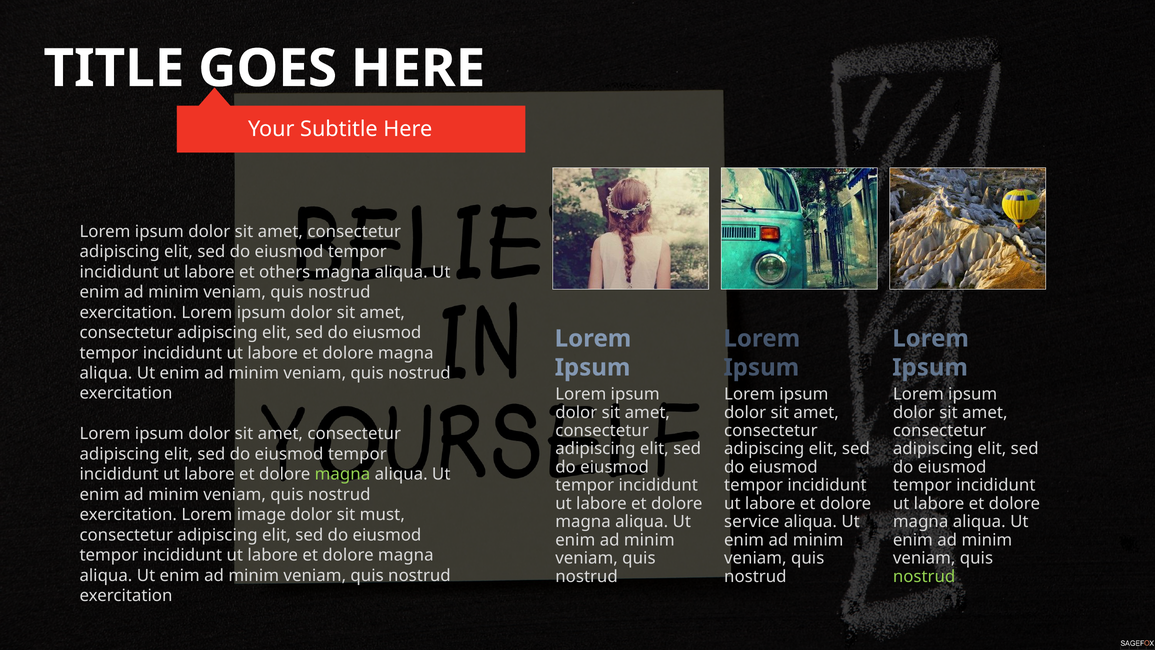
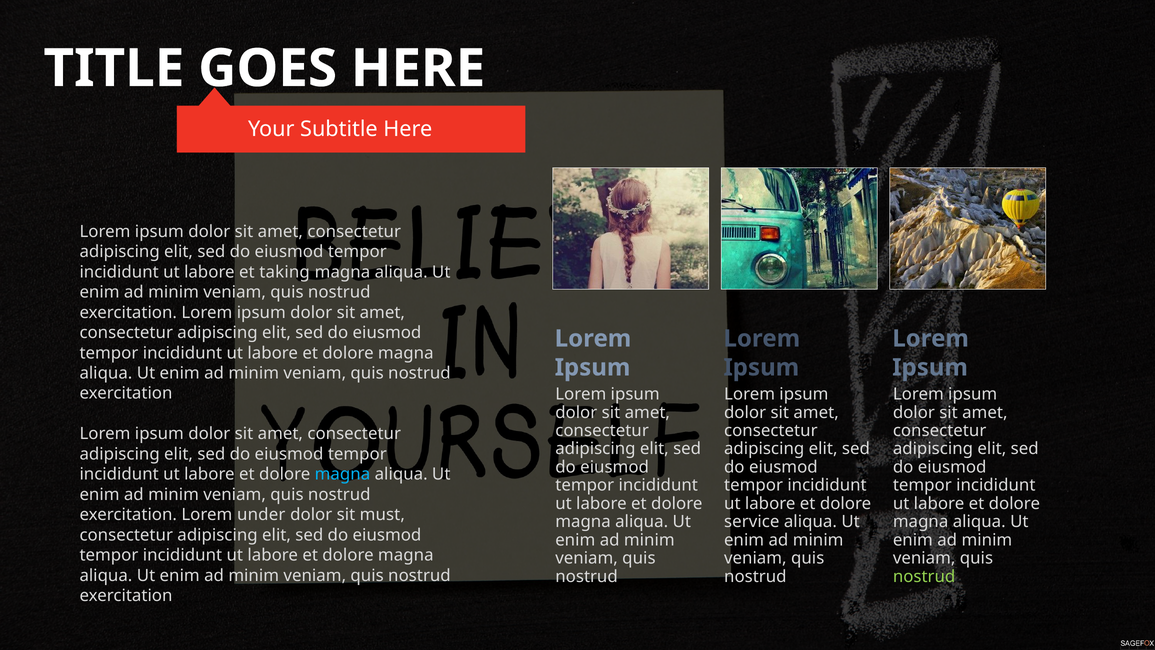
others: others -> taking
magna at (342, 474) colour: light green -> light blue
image: image -> under
